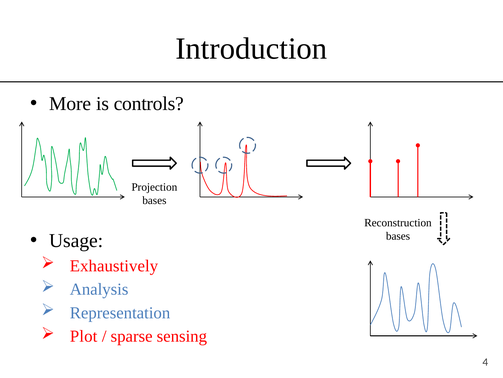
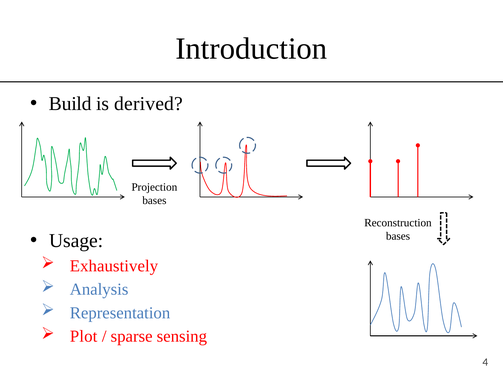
More: More -> Build
controls: controls -> derived
